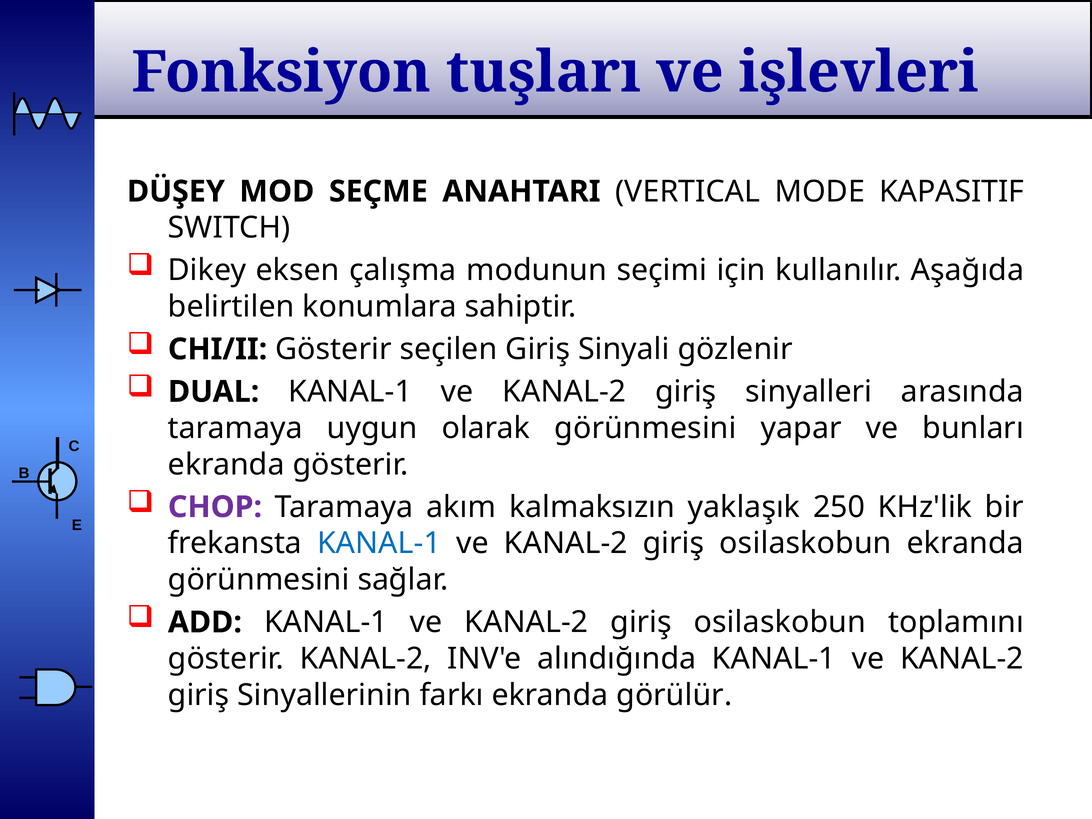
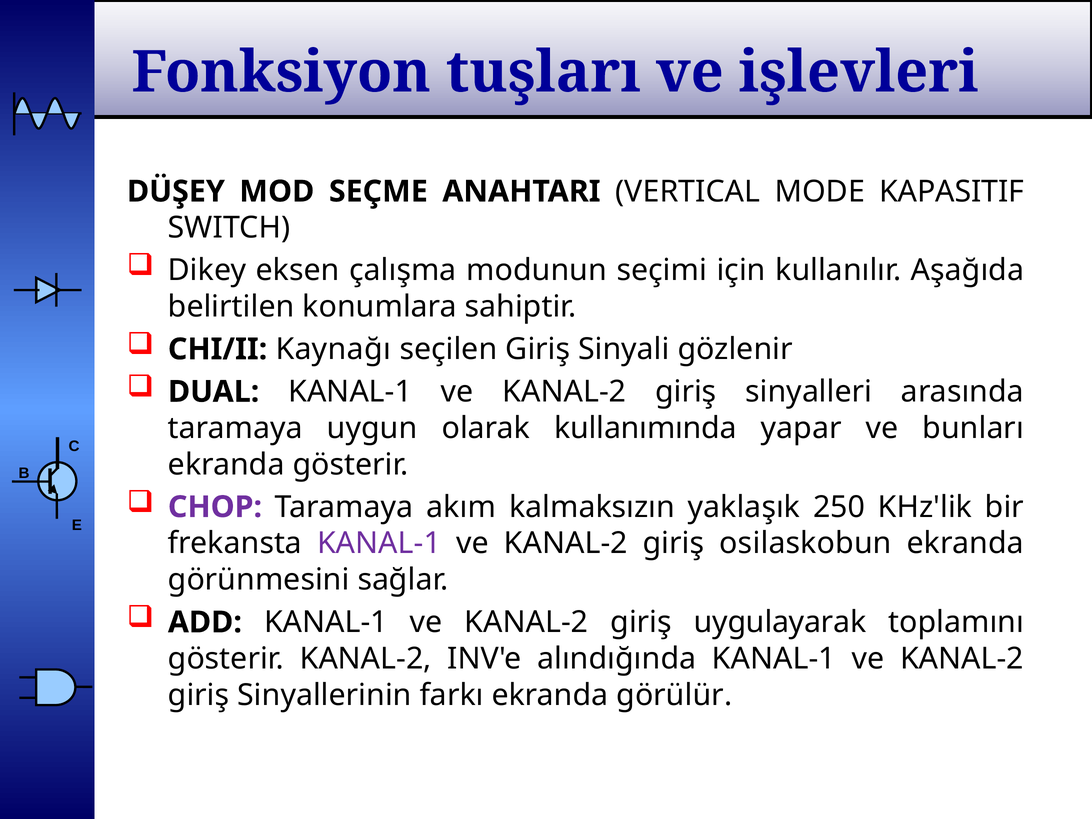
CHI/II Gösterir: Gösterir -> Kaynağı
olarak görünmesini: görünmesini -> kullanımında
KANAL-1 at (379, 543) colour: blue -> purple
osilaskobun at (780, 622): osilaskobun -> uygulayarak
